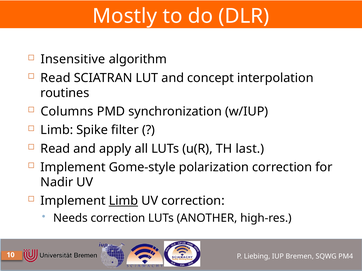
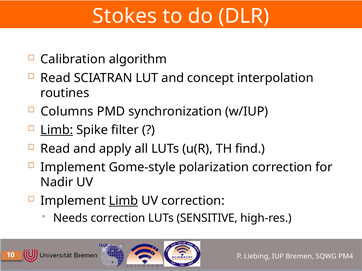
Mostly: Mostly -> Stokes
Insensitive: Insensitive -> Calibration
Limb at (57, 130) underline: none -> present
last: last -> find
ANOTHER: ANOTHER -> SENSITIVE
